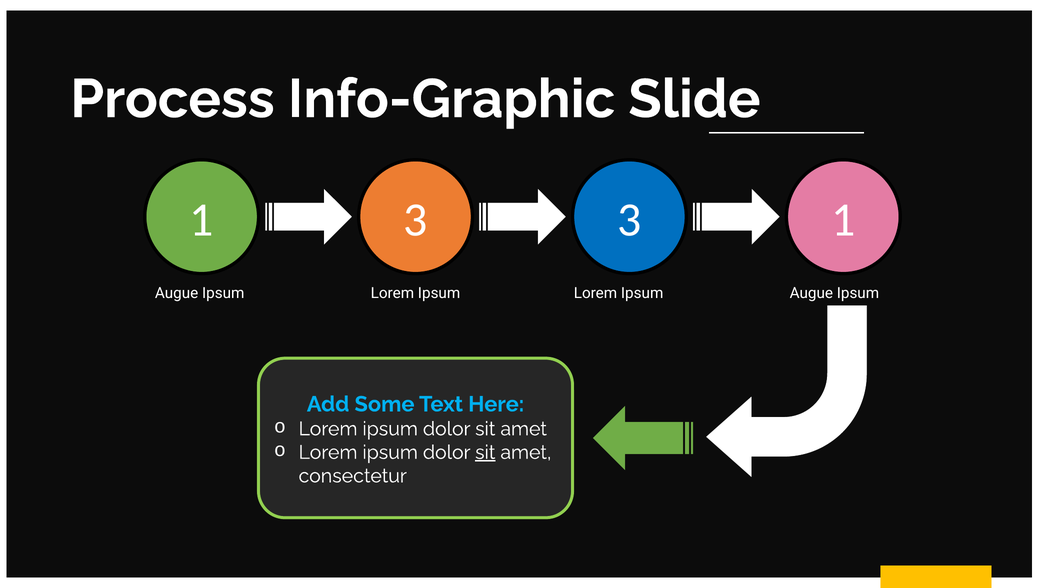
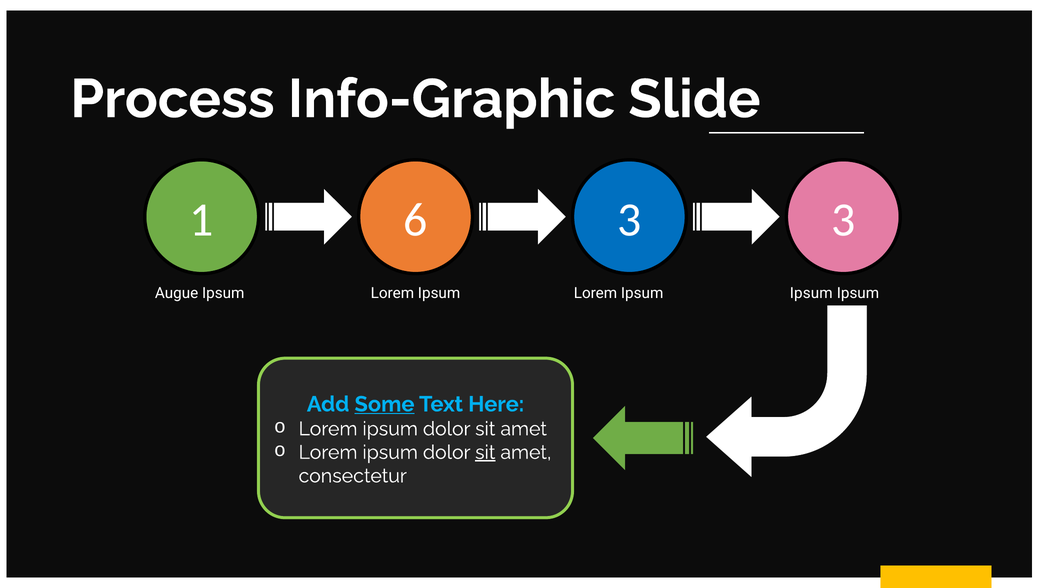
1 3: 3 -> 6
3 1: 1 -> 3
Lorem Ipsum Augue: Augue -> Ipsum
Some underline: none -> present
